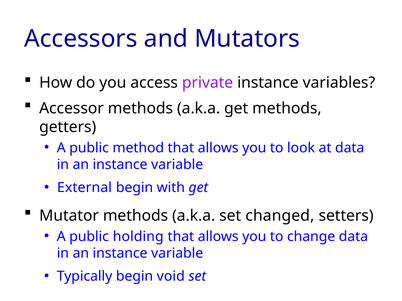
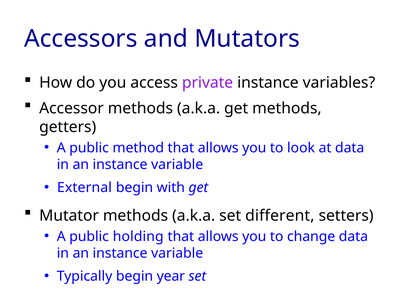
changed: changed -> different
void: void -> year
